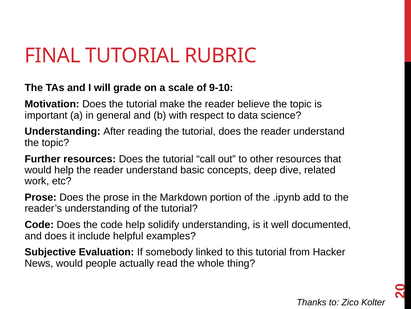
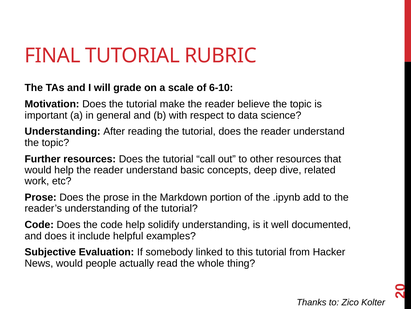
9-10: 9-10 -> 6-10
